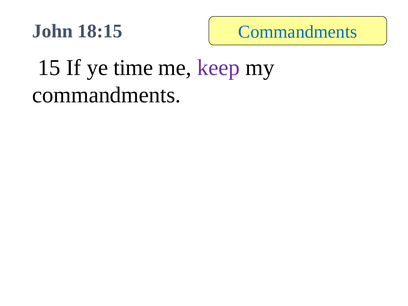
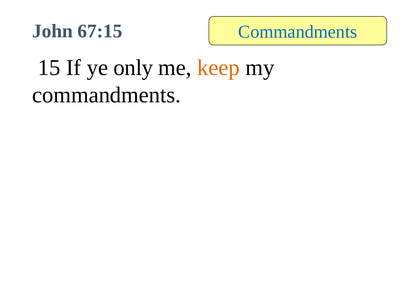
18:15: 18:15 -> 67:15
time: time -> only
keep colour: purple -> orange
